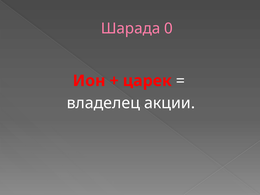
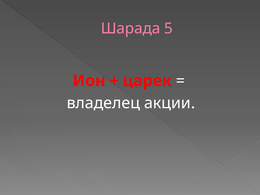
0: 0 -> 5
